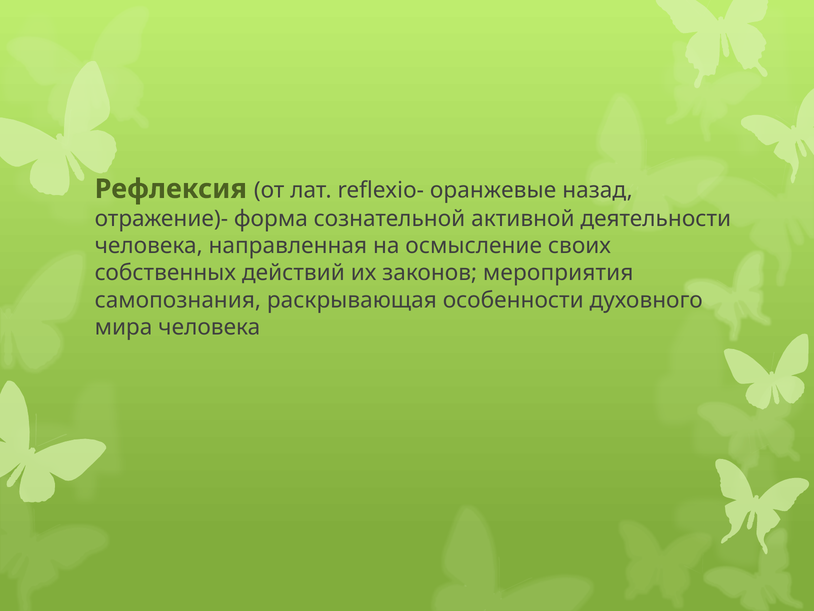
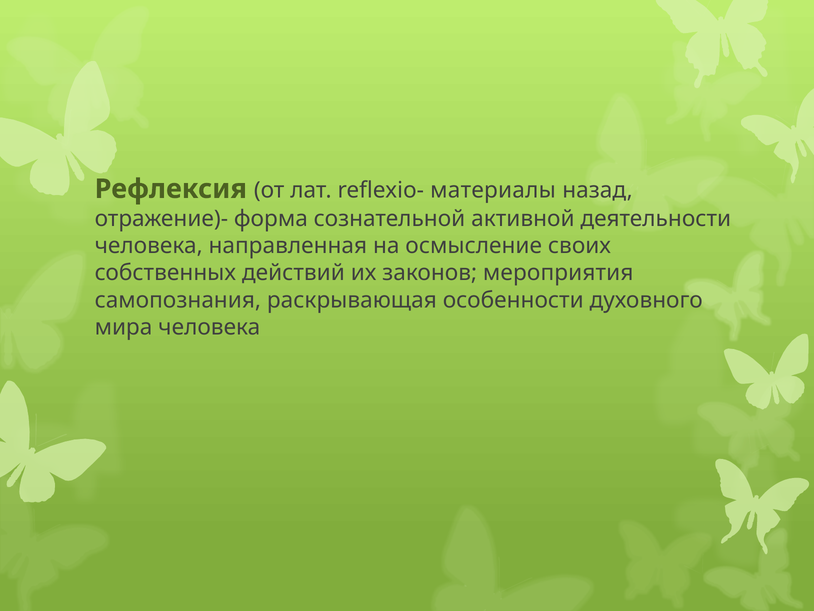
оранжевые: оранжевые -> материалы
